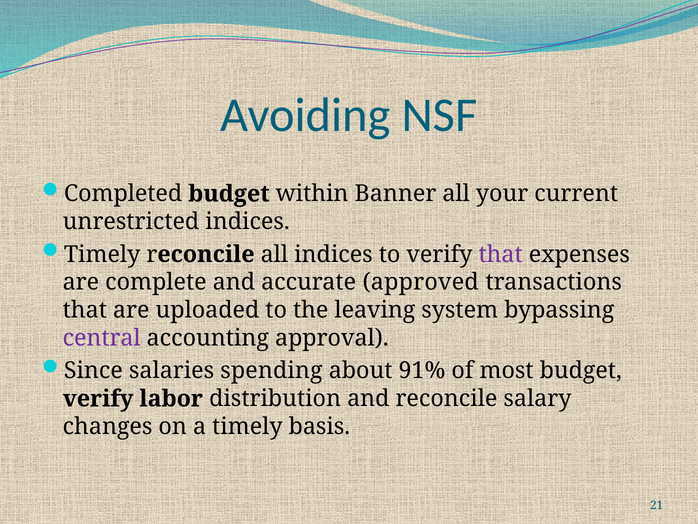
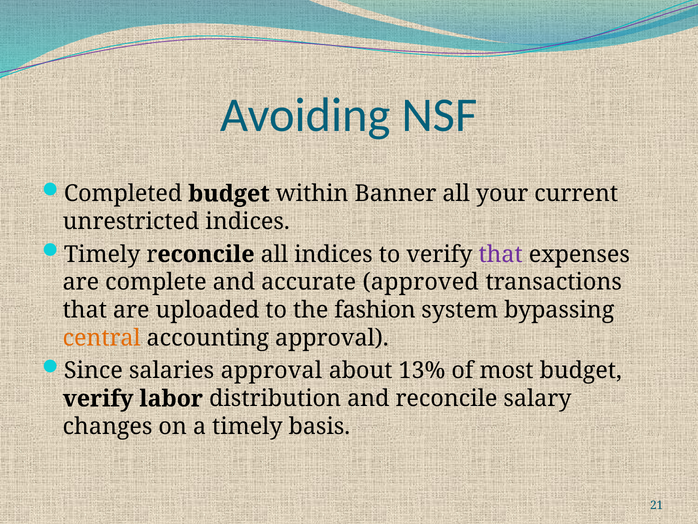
leaving: leaving -> fashion
central colour: purple -> orange
salaries spending: spending -> approval
91%: 91% -> 13%
